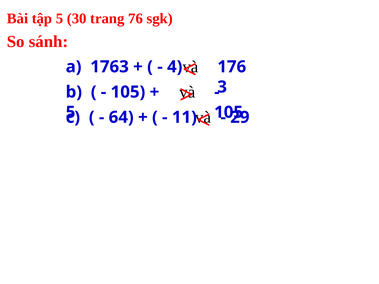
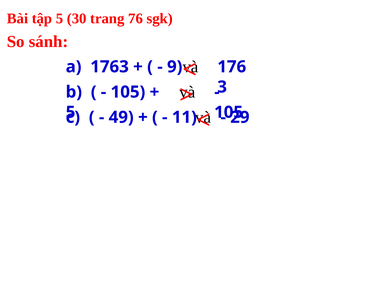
4: 4 -> 9
64: 64 -> 49
